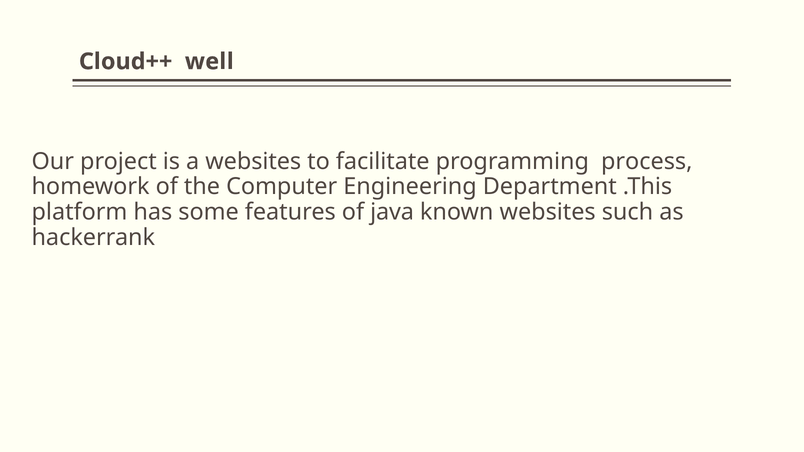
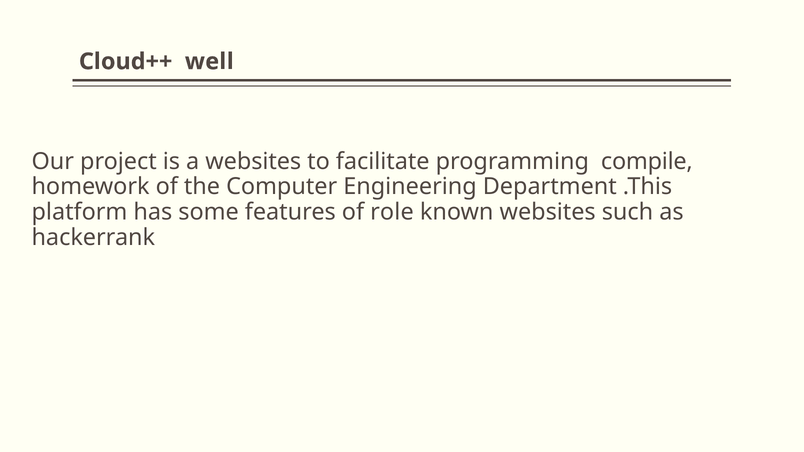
process: process -> compile
java: java -> role
